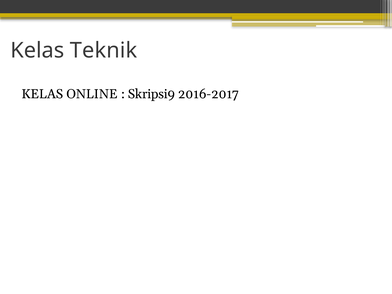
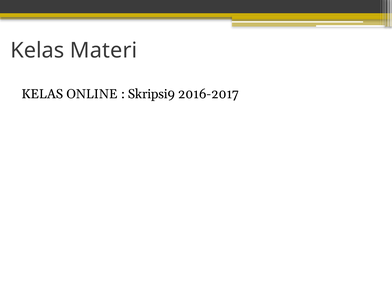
Teknik: Teknik -> Materi
